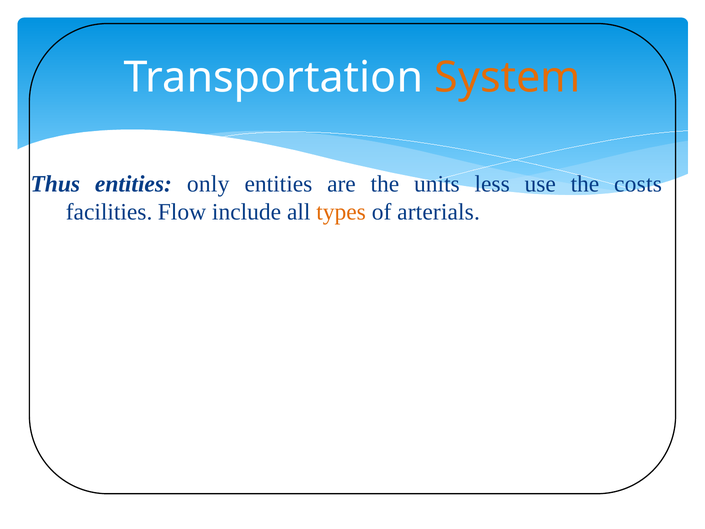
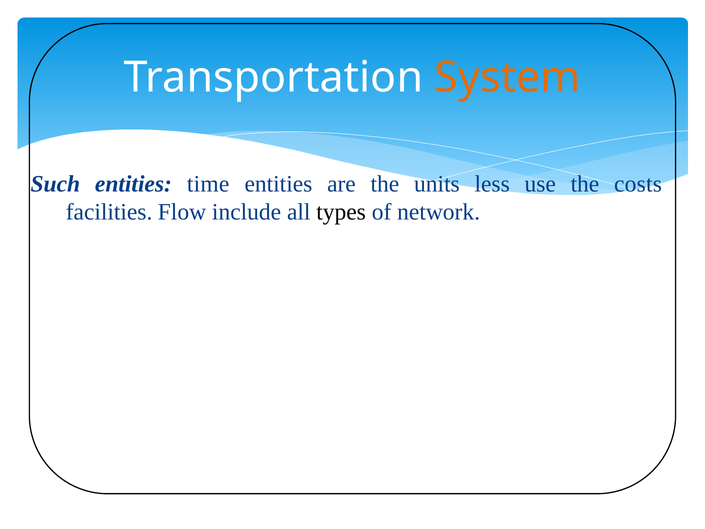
Thus: Thus -> Such
only: only -> time
types colour: orange -> black
arterials: arterials -> network
